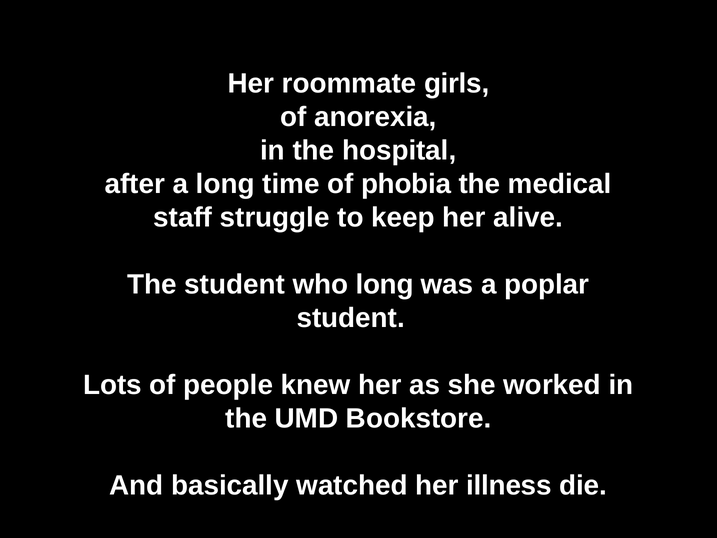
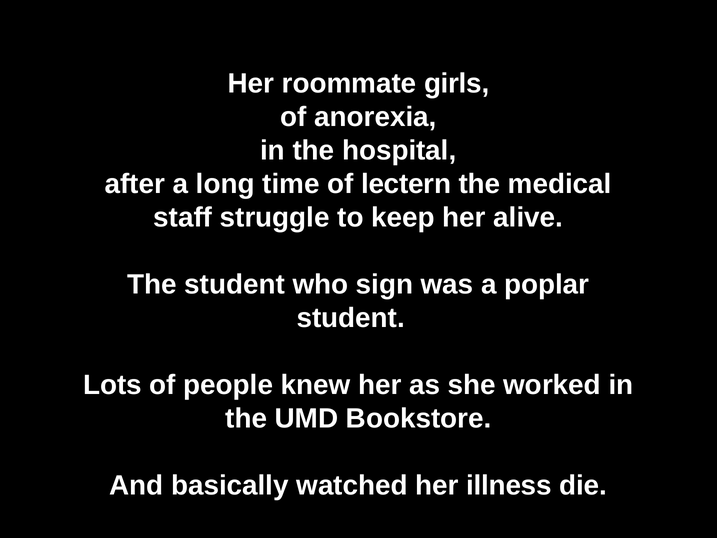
phobia: phobia -> lectern
who long: long -> sign
